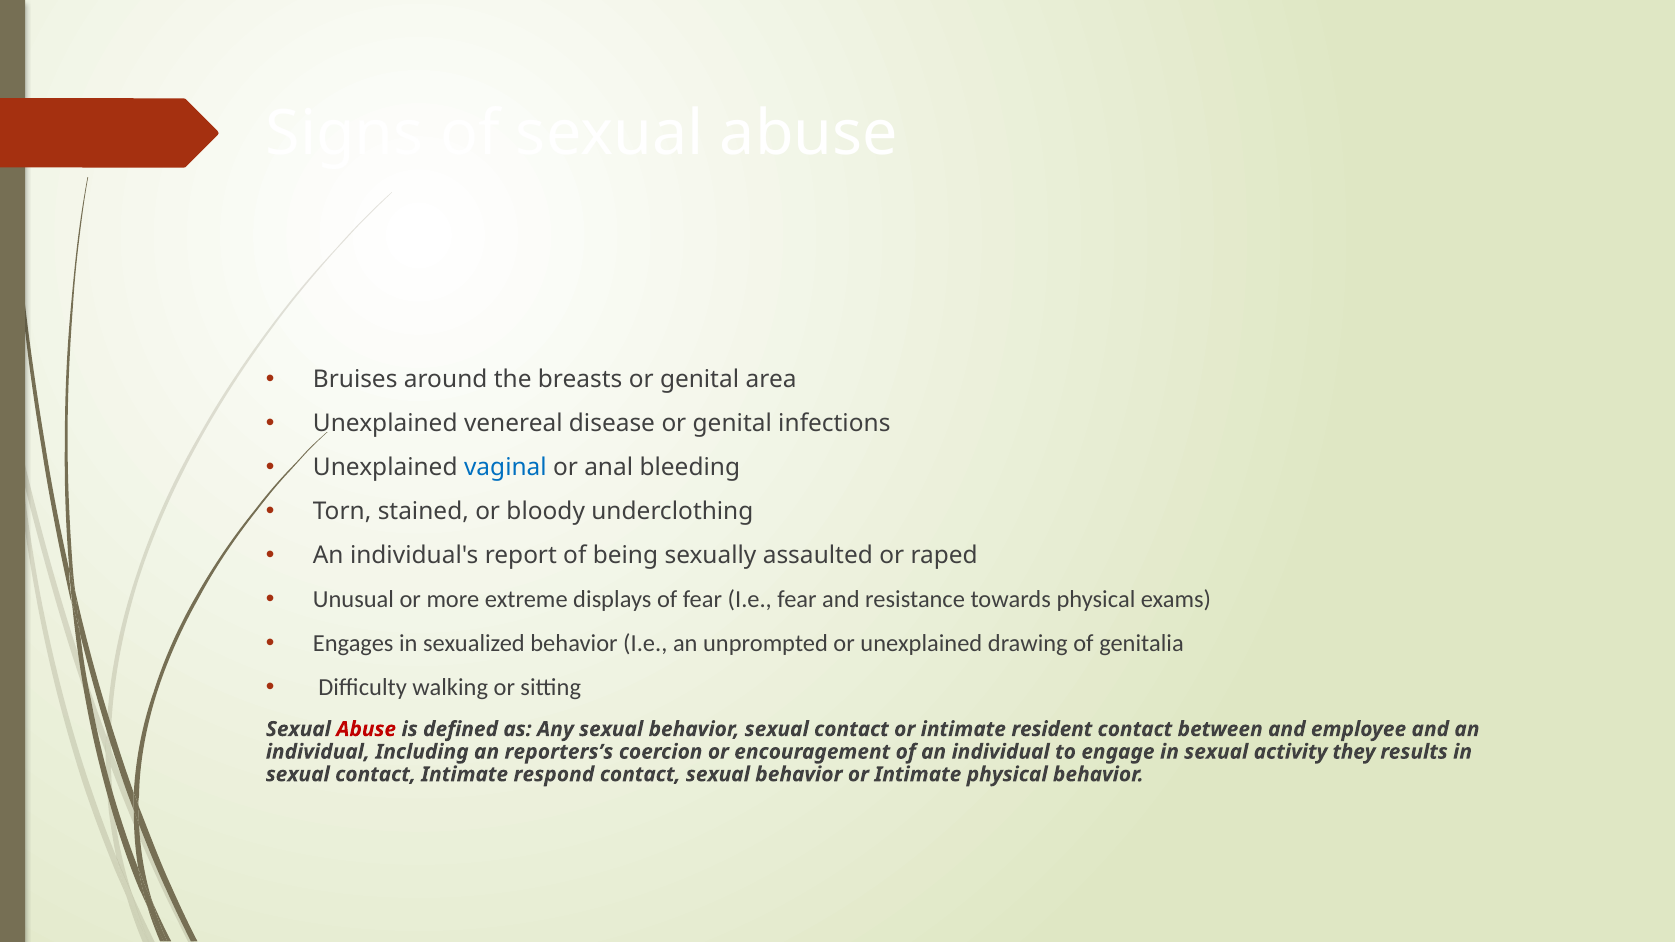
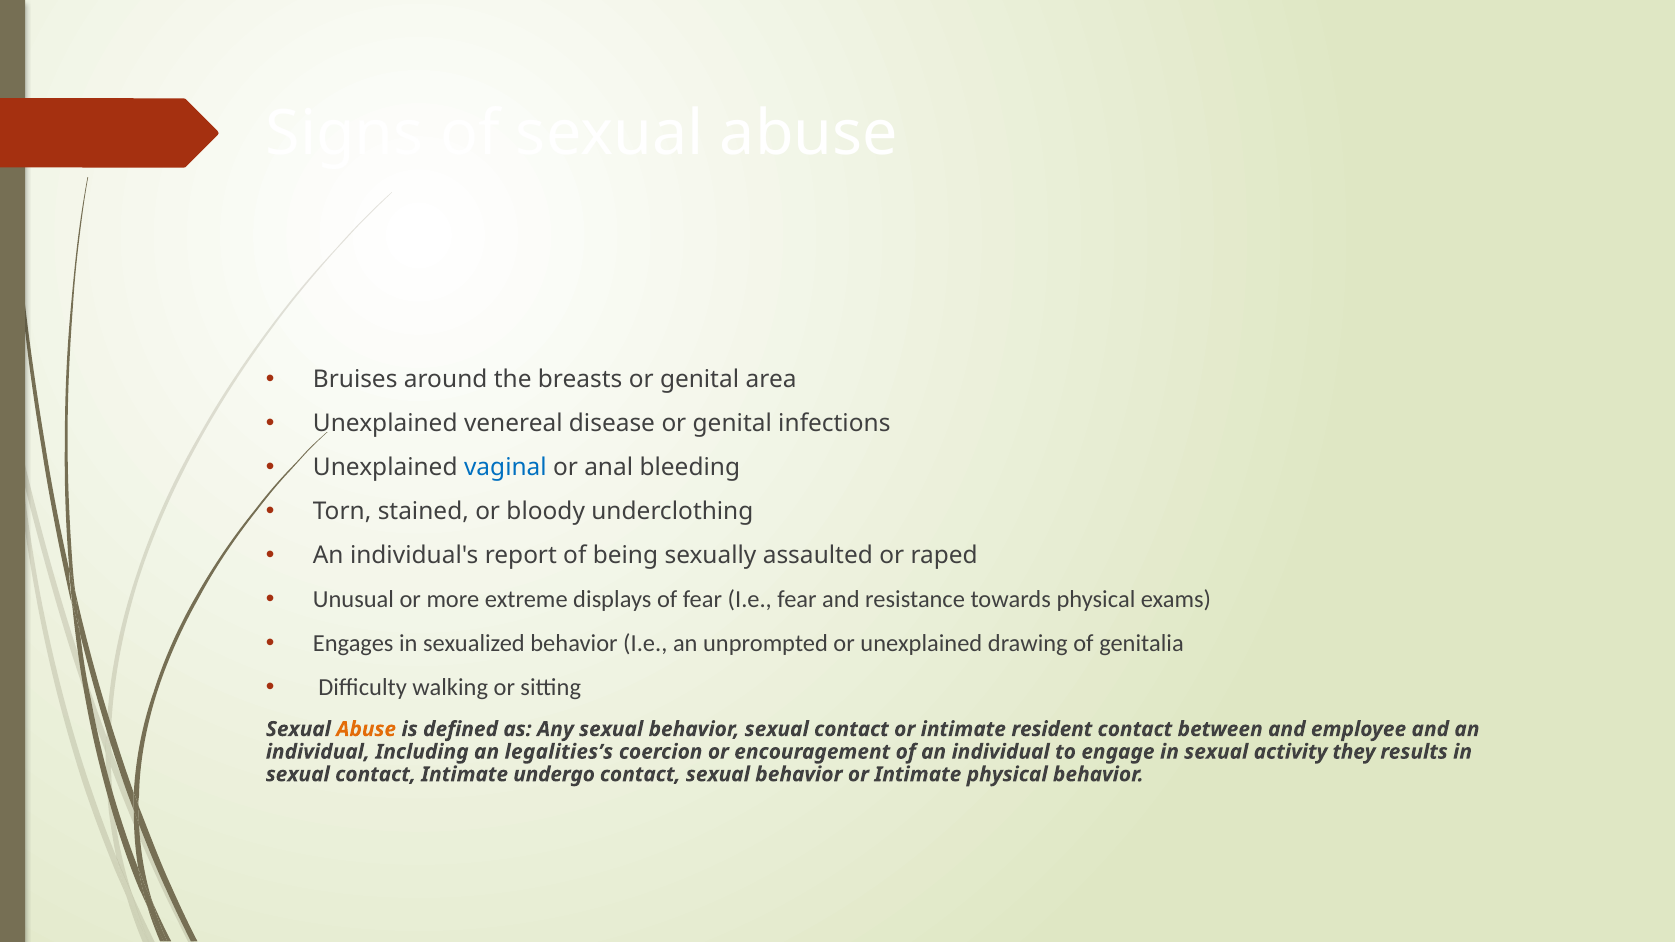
Abuse at (366, 729) colour: red -> orange
reporters’s: reporters’s -> legalities’s
respond: respond -> undergo
